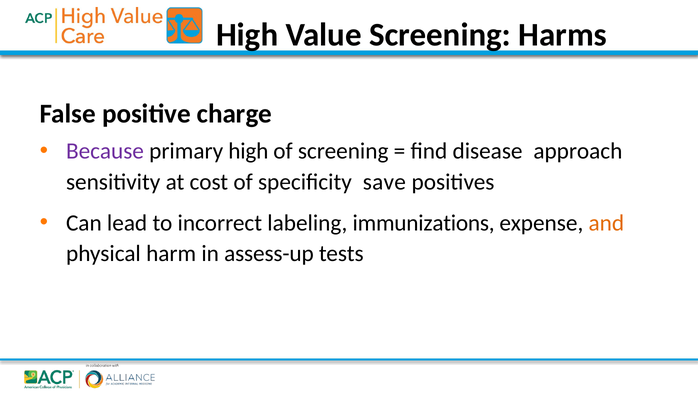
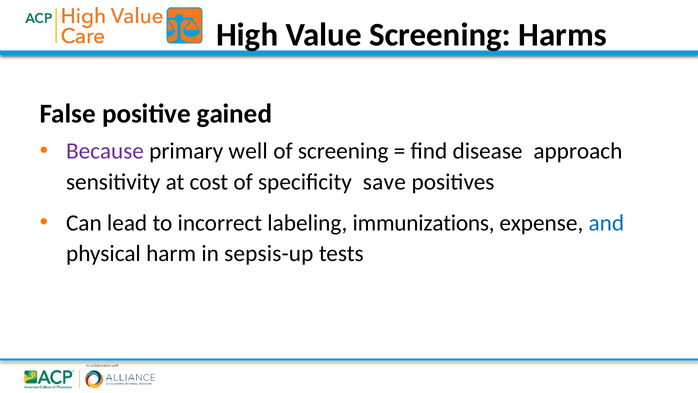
charge: charge -> gained
primary high: high -> well
and colour: orange -> blue
assess-up: assess-up -> sepsis-up
